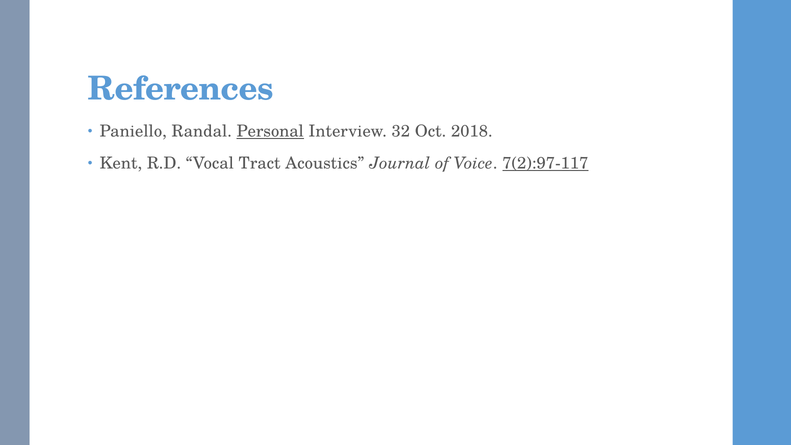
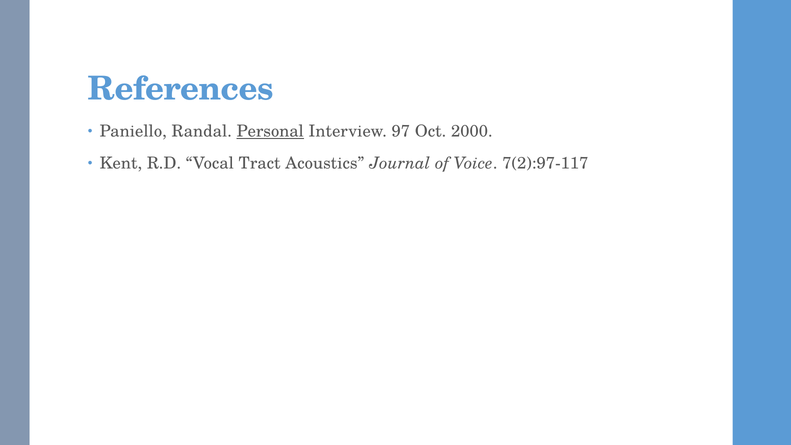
32: 32 -> 97
2018: 2018 -> 2000
7(2):97-117 underline: present -> none
